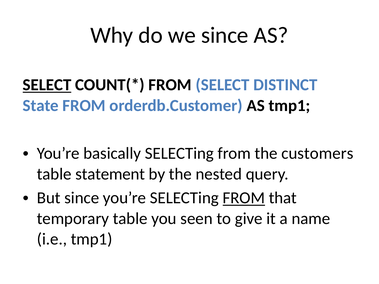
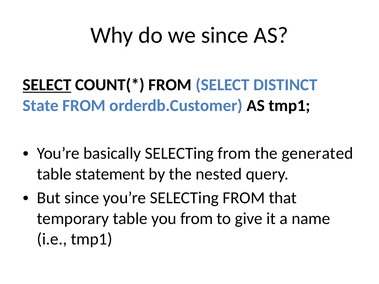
customers: customers -> generated
FROM at (244, 198) underline: present -> none
you seen: seen -> from
